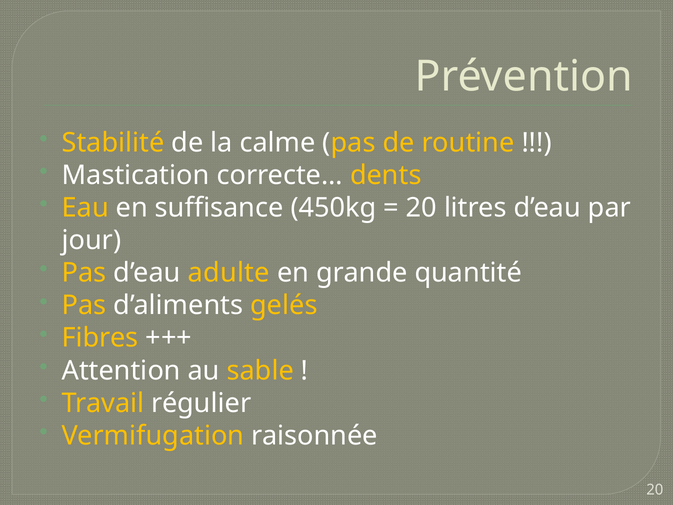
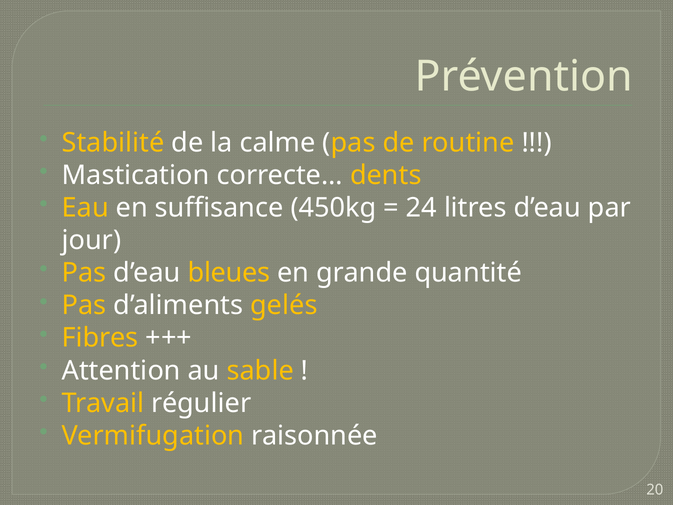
20 at (421, 208): 20 -> 24
adulte: adulte -> bleues
